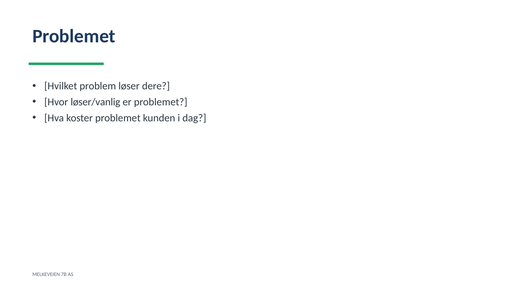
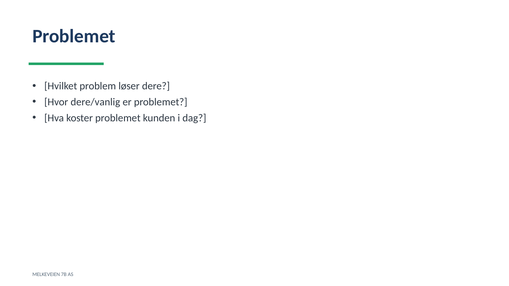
løser/vanlig: løser/vanlig -> dere/vanlig
